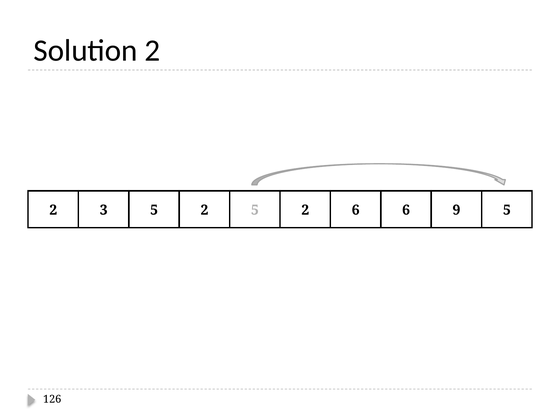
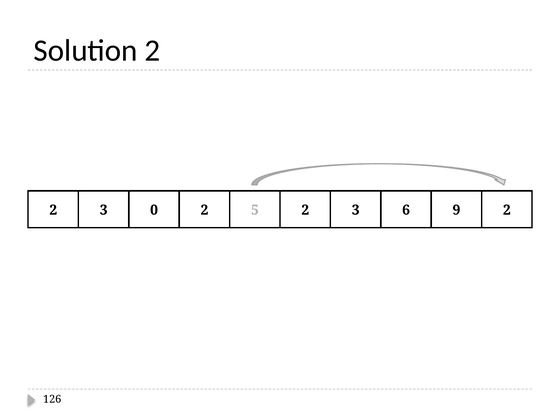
3 5: 5 -> 0
5 2 6: 6 -> 3
9 5: 5 -> 2
